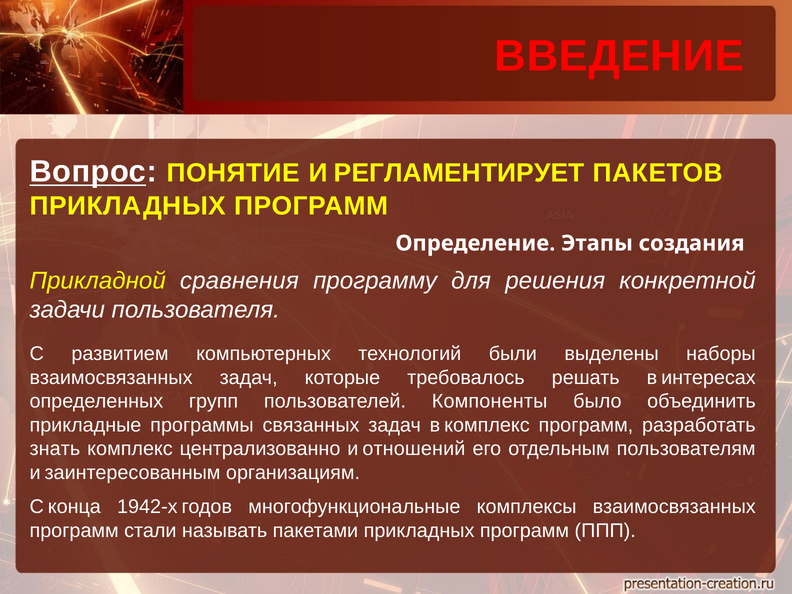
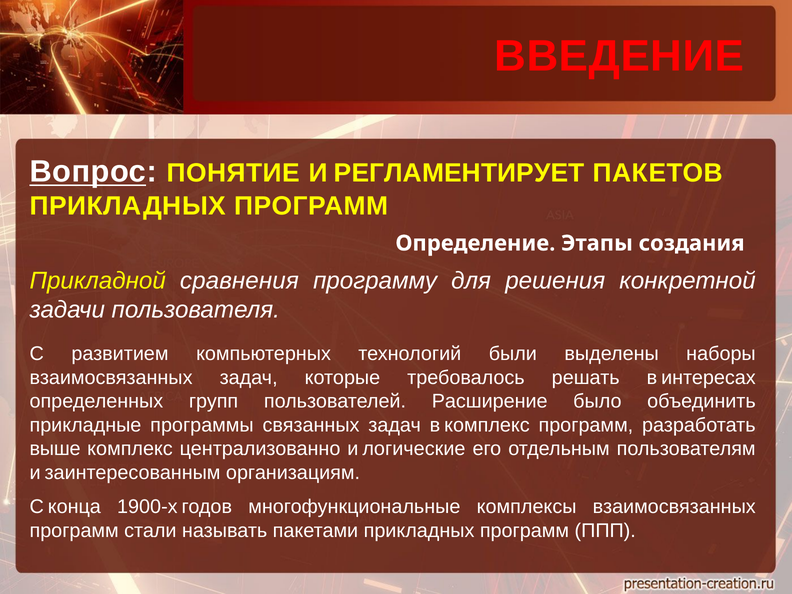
Компоненты: Компоненты -> Расширение
знать: знать -> выше
отношений: отношений -> логические
1942-х: 1942-х -> 1900-х
